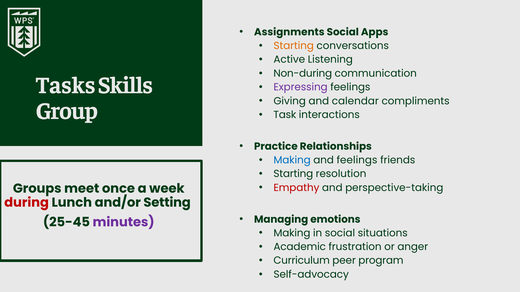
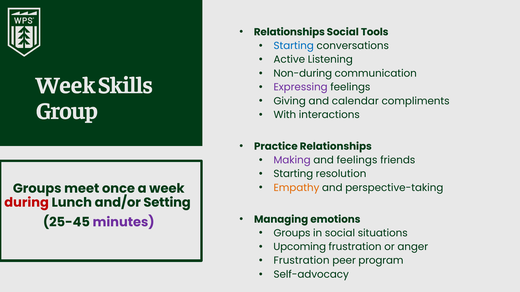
Assignments at (289, 32): Assignments -> Relationships
Apps: Apps -> Tools
Starting at (294, 46) colour: orange -> blue
Tasks at (66, 85): Tasks -> Week
Task: Task -> With
Making at (292, 160) colour: blue -> purple
Empathy colour: red -> orange
Making at (292, 233): Making -> Groups
Academic: Academic -> Upcoming
Curriculum at (302, 261): Curriculum -> Frustration
